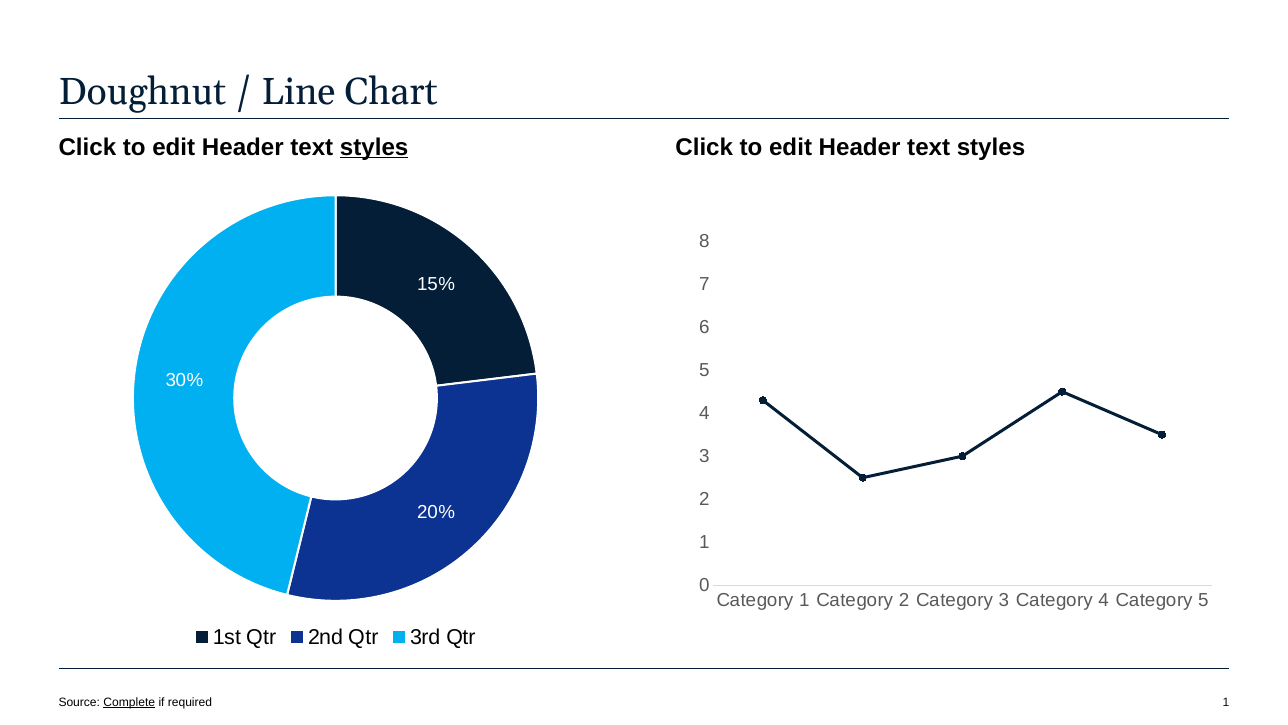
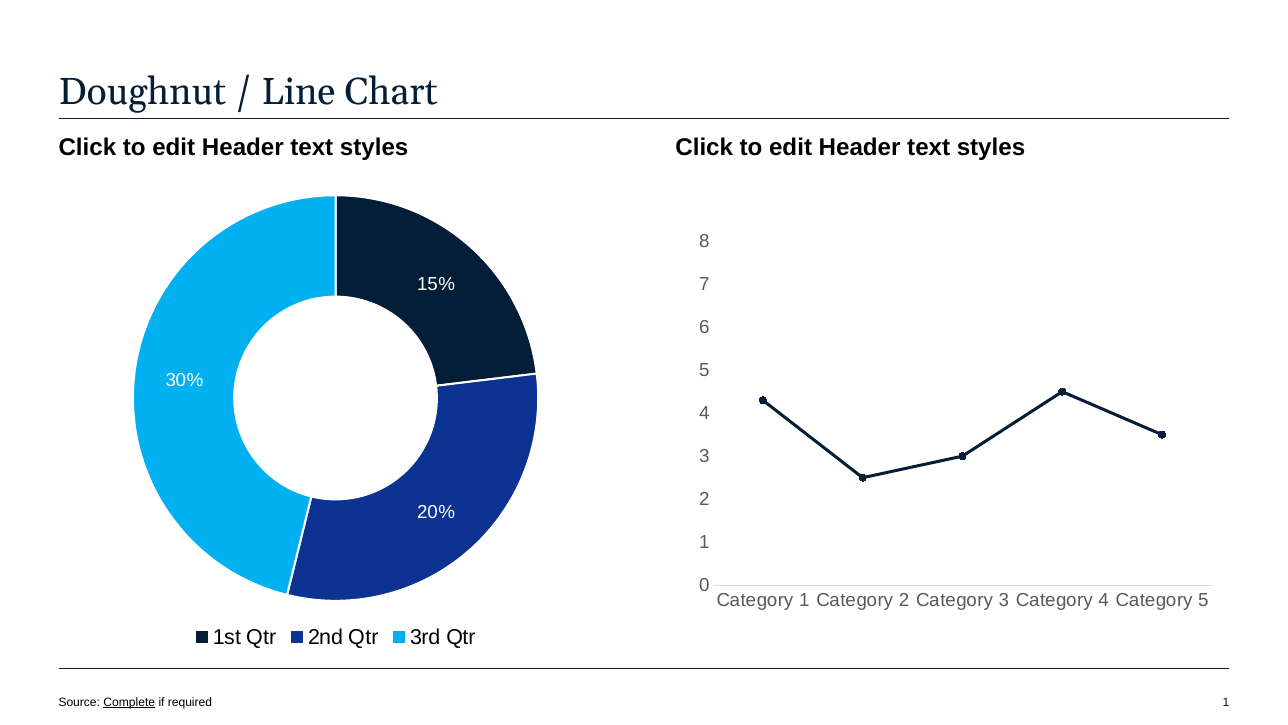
styles at (374, 147) underline: present -> none
